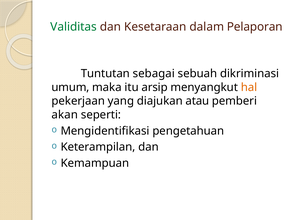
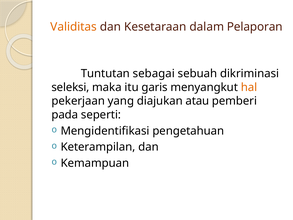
Validitas colour: green -> orange
umum: umum -> seleksi
arsip: arsip -> garis
akan: akan -> pada
